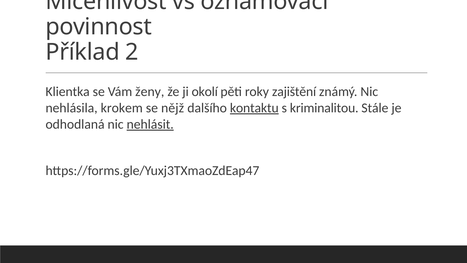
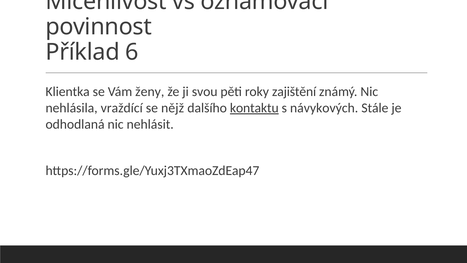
2: 2 -> 6
okolí: okolí -> svou
krokem: krokem -> vraždící
kriminalitou: kriminalitou -> návykových
nehlásit underline: present -> none
